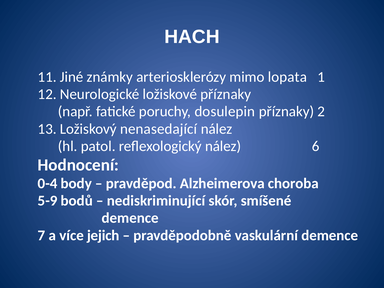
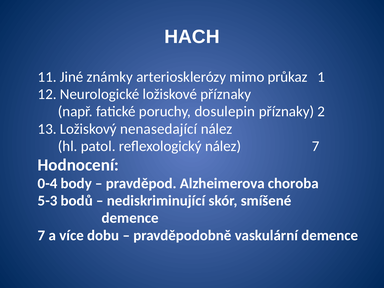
lopata: lopata -> průkaz
nález 6: 6 -> 7
5-9: 5-9 -> 5-3
jejich: jejich -> dobu
